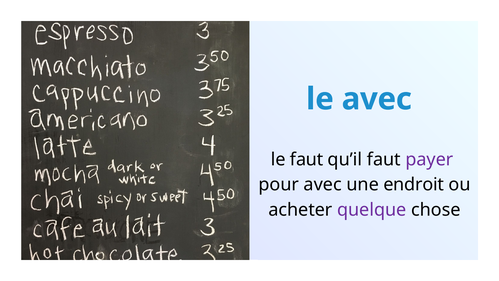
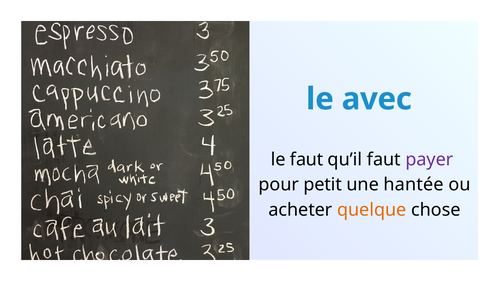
pour avec: avec -> petit
endroit: endroit -> hantée
quelque colour: purple -> orange
